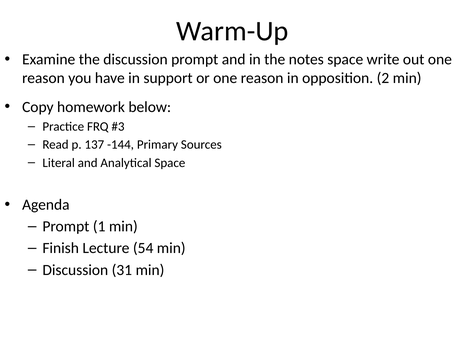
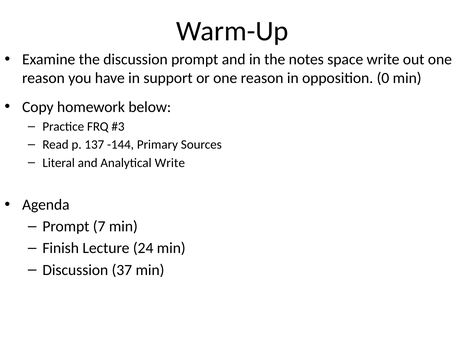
2: 2 -> 0
Analytical Space: Space -> Write
1: 1 -> 7
54: 54 -> 24
31: 31 -> 37
